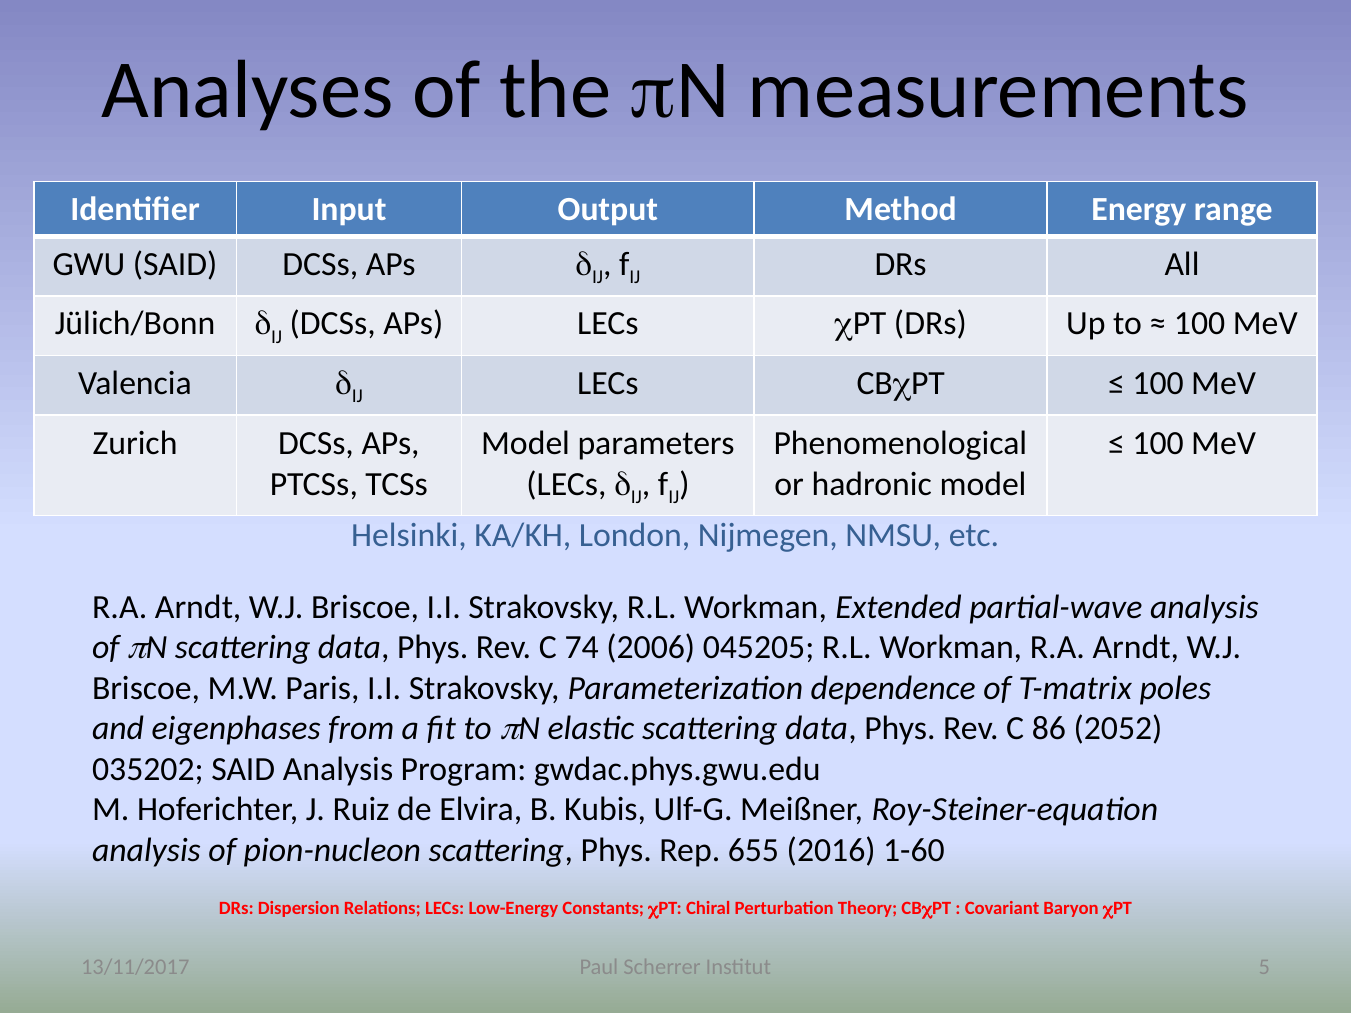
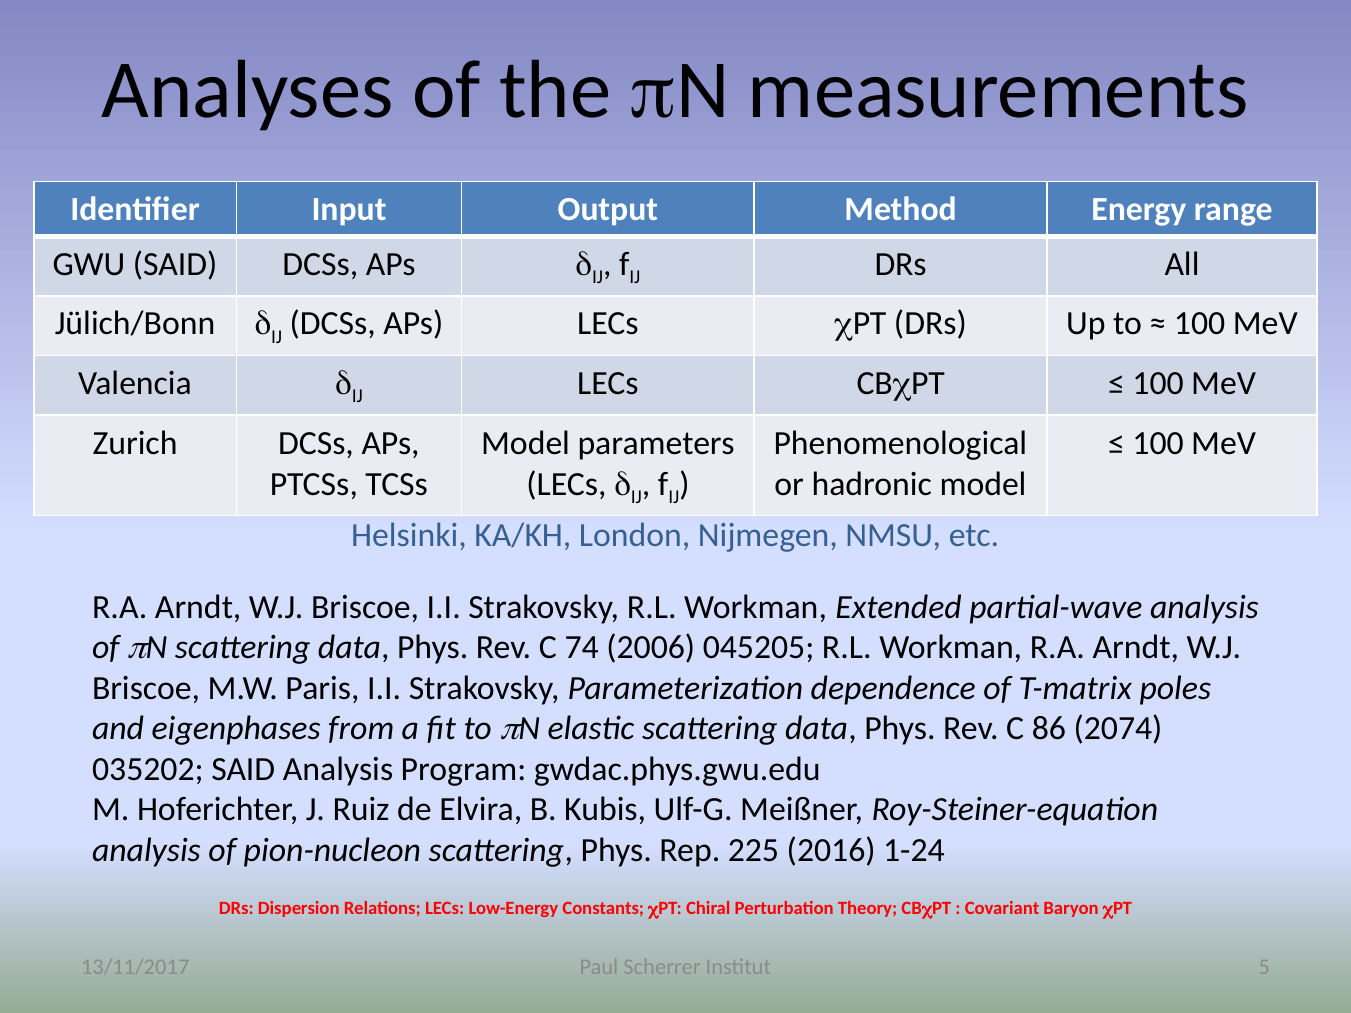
2052: 2052 -> 2074
655: 655 -> 225
1-60: 1-60 -> 1-24
